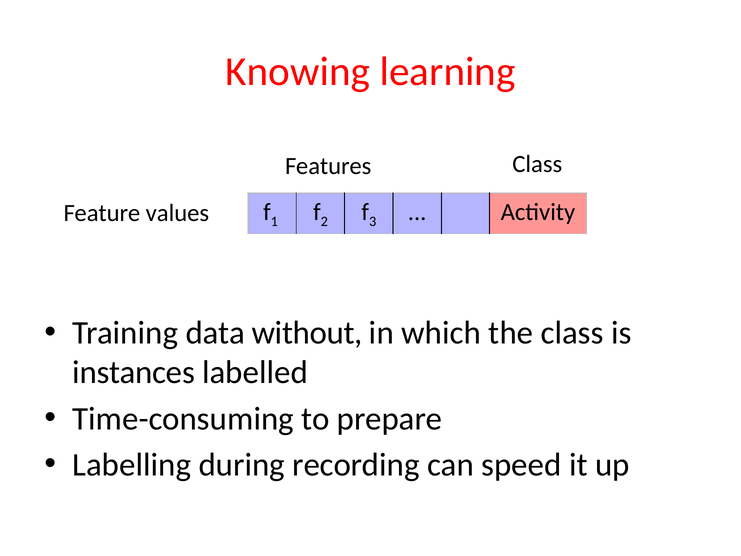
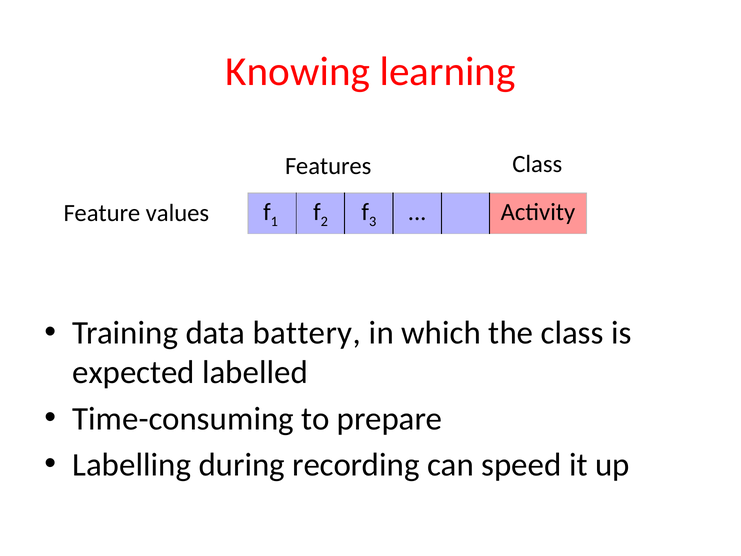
without: without -> battery
instances: instances -> expected
